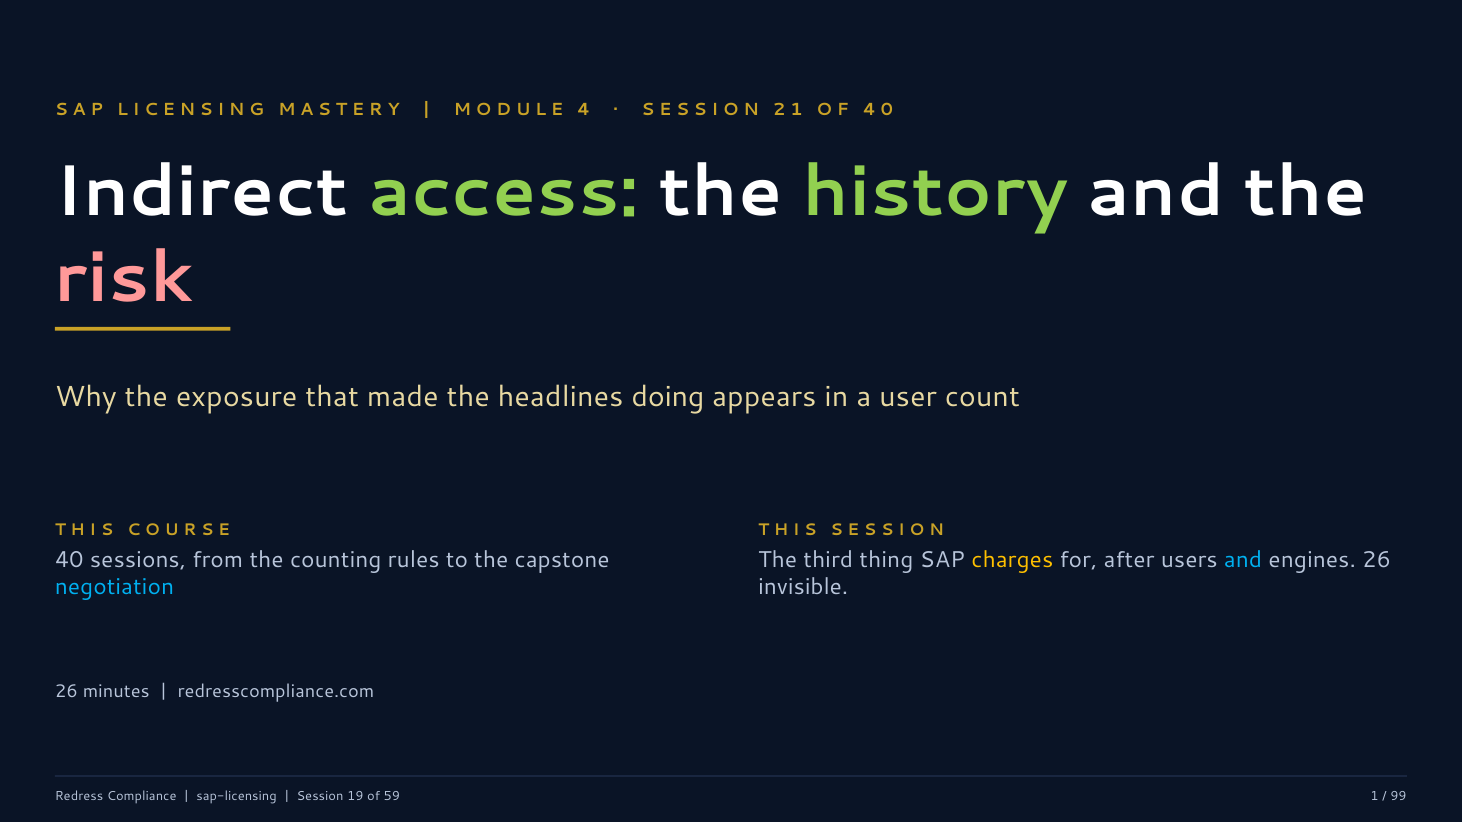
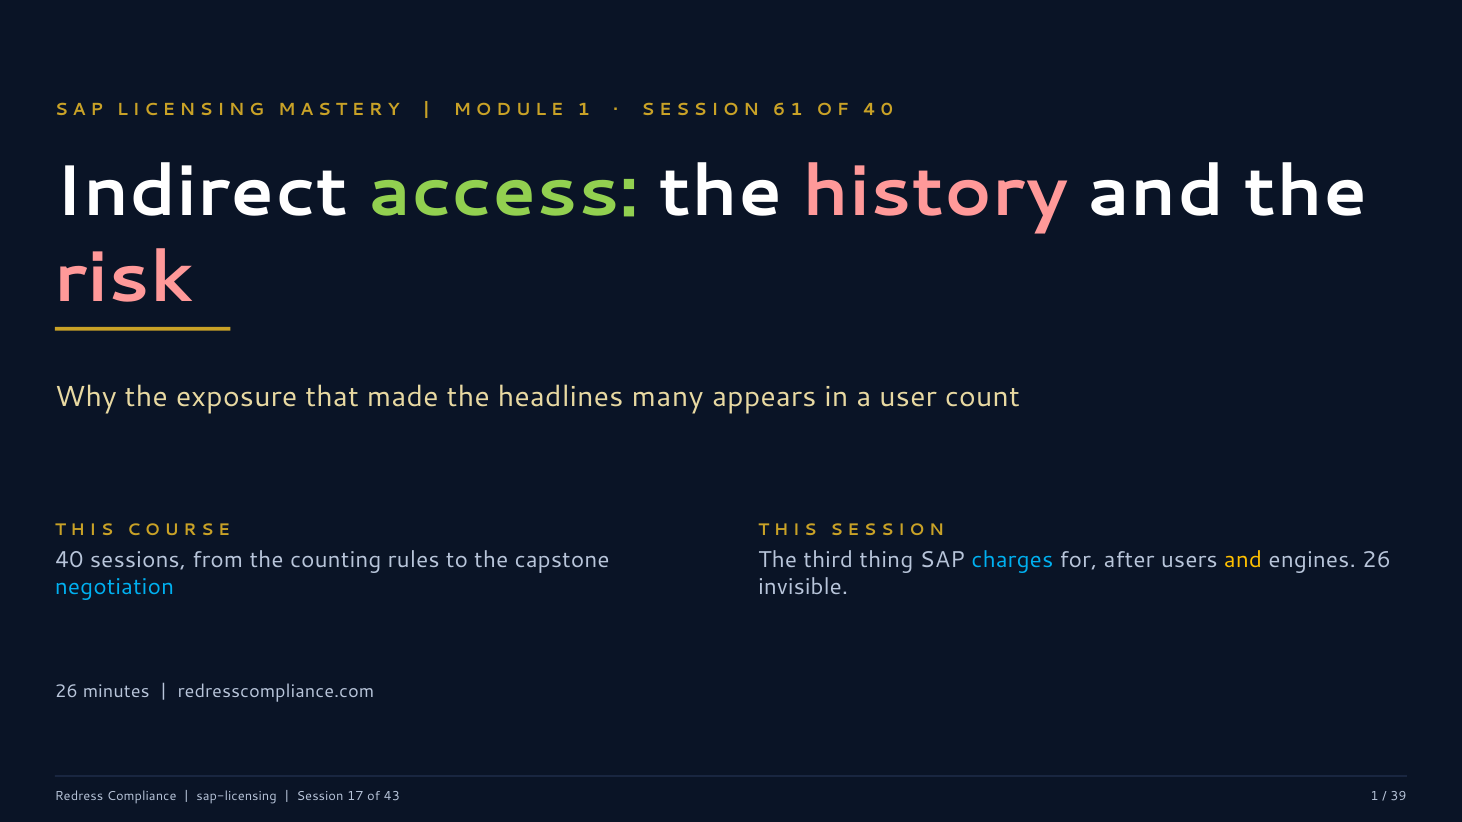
4 at (584, 110): 4 -> 1
2: 2 -> 6
history colour: light green -> pink
doing: doing -> many
charges colour: yellow -> light blue
and at (1243, 560) colour: light blue -> yellow
19: 19 -> 17
59: 59 -> 43
99: 99 -> 39
